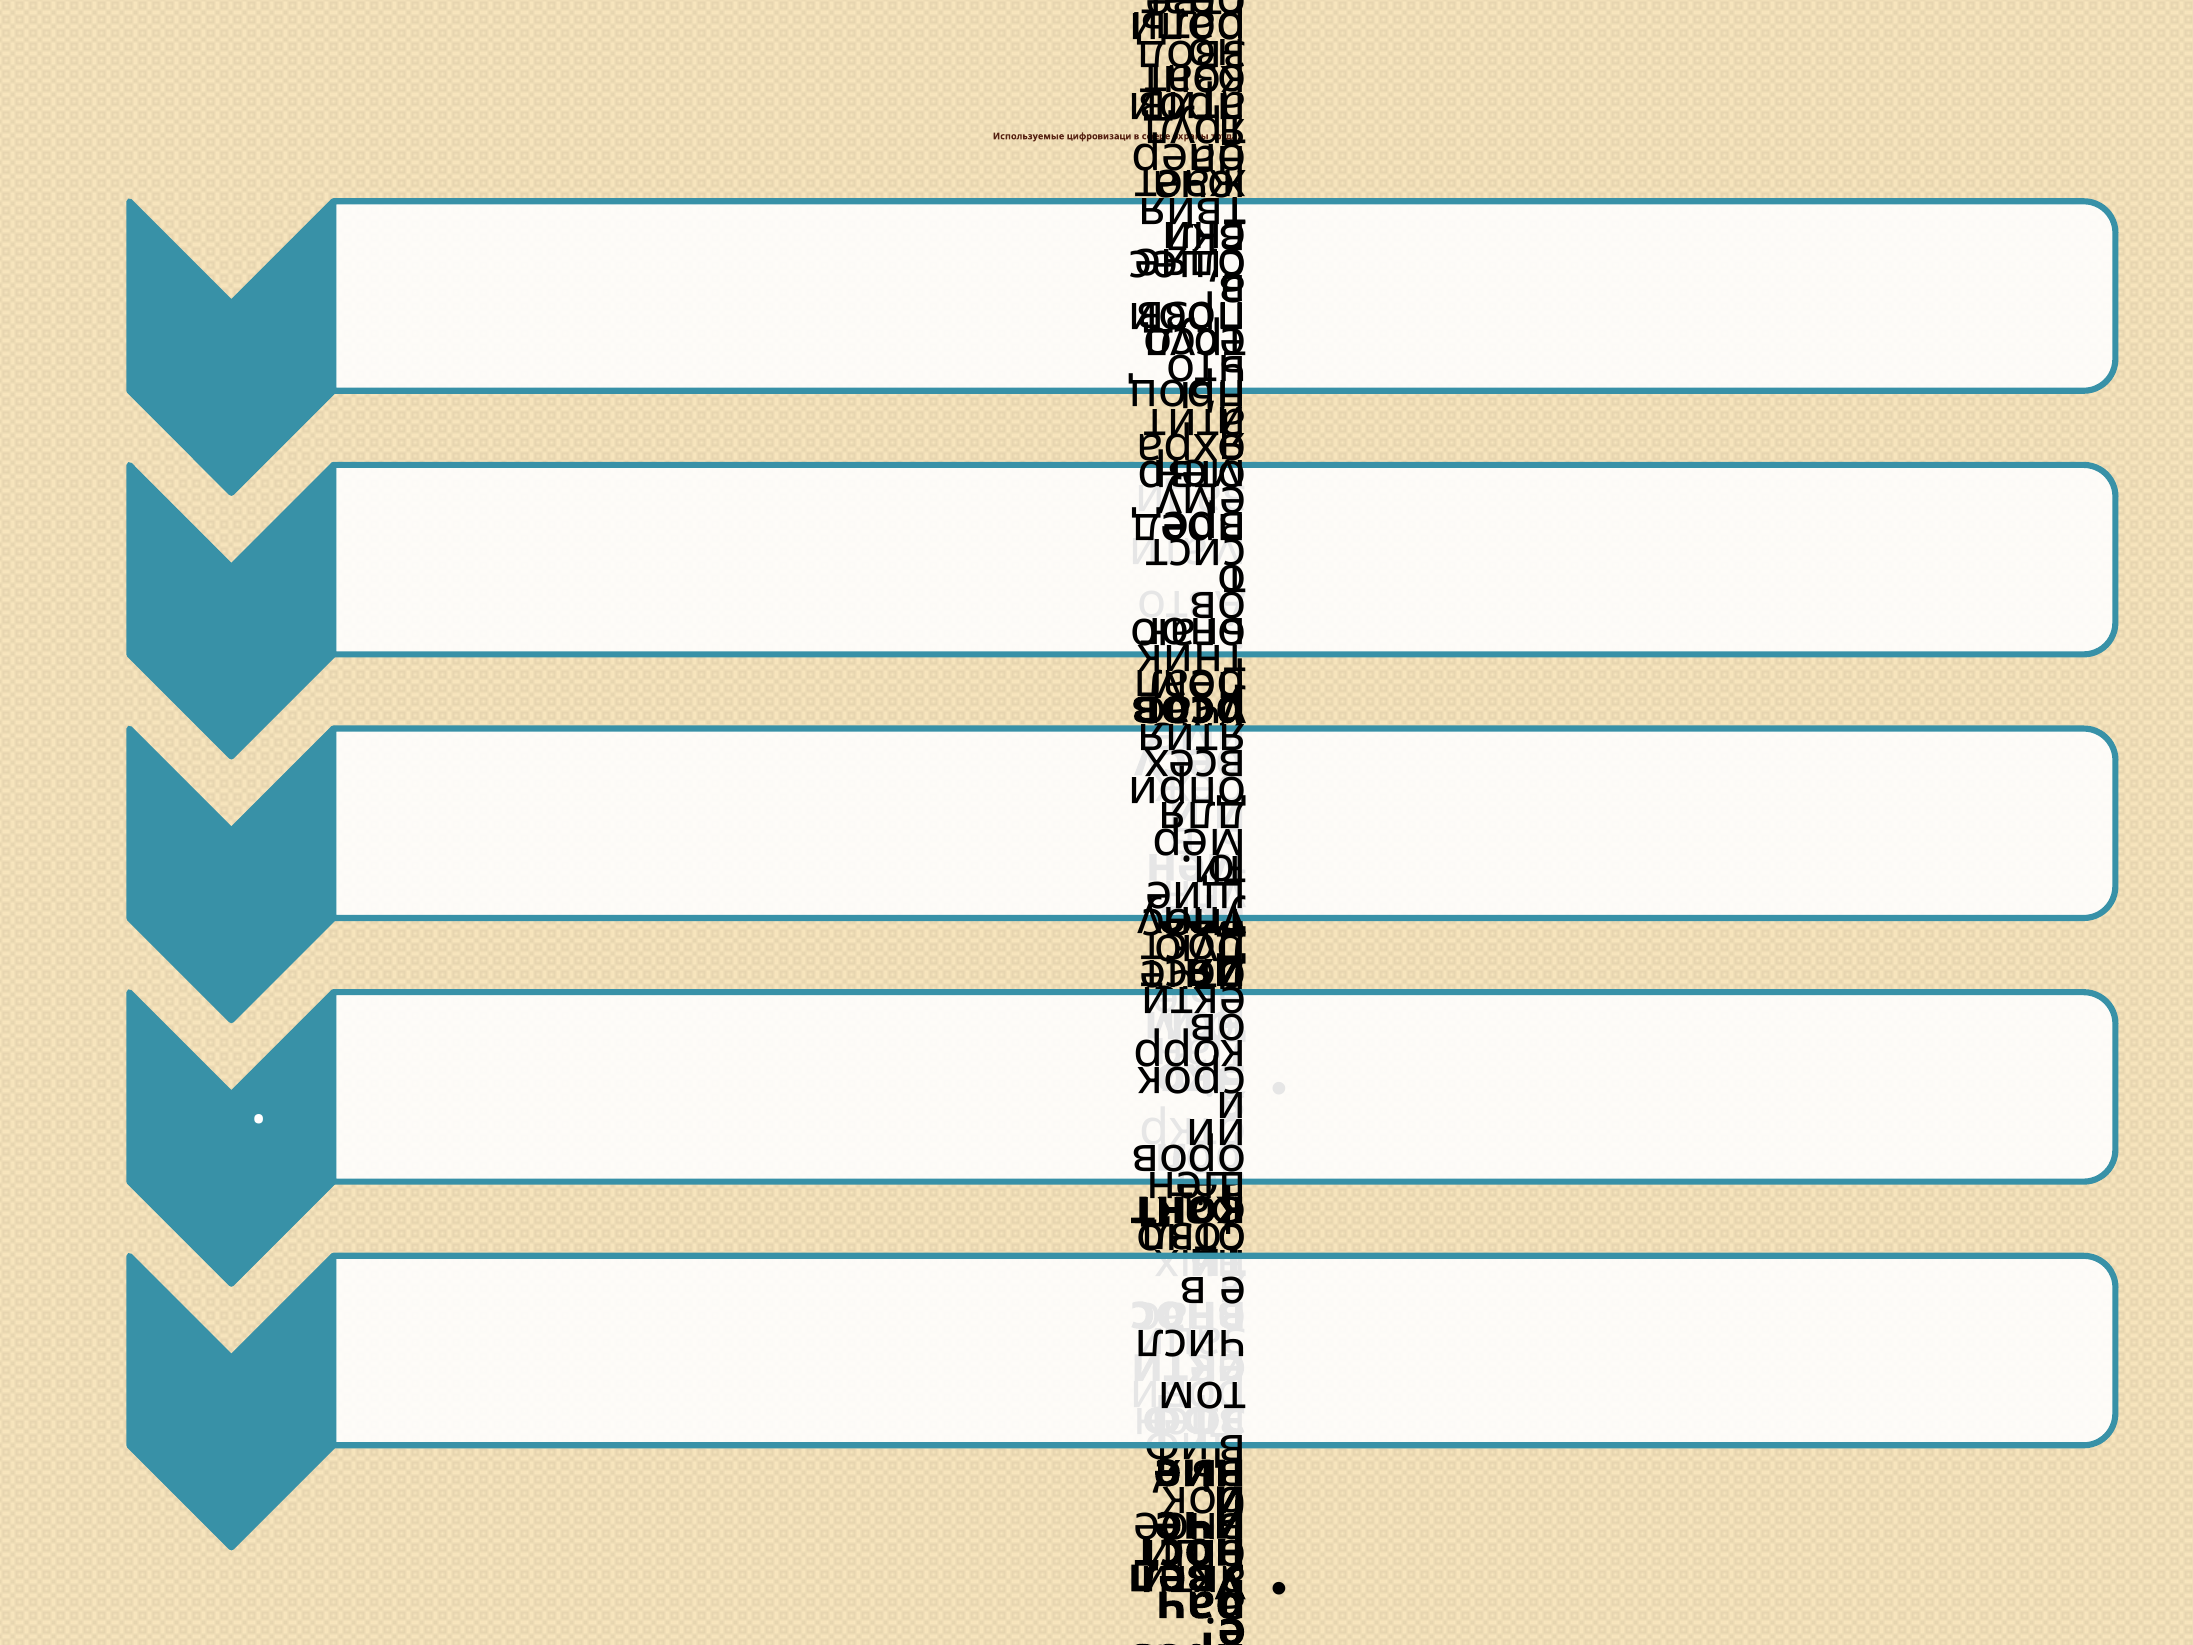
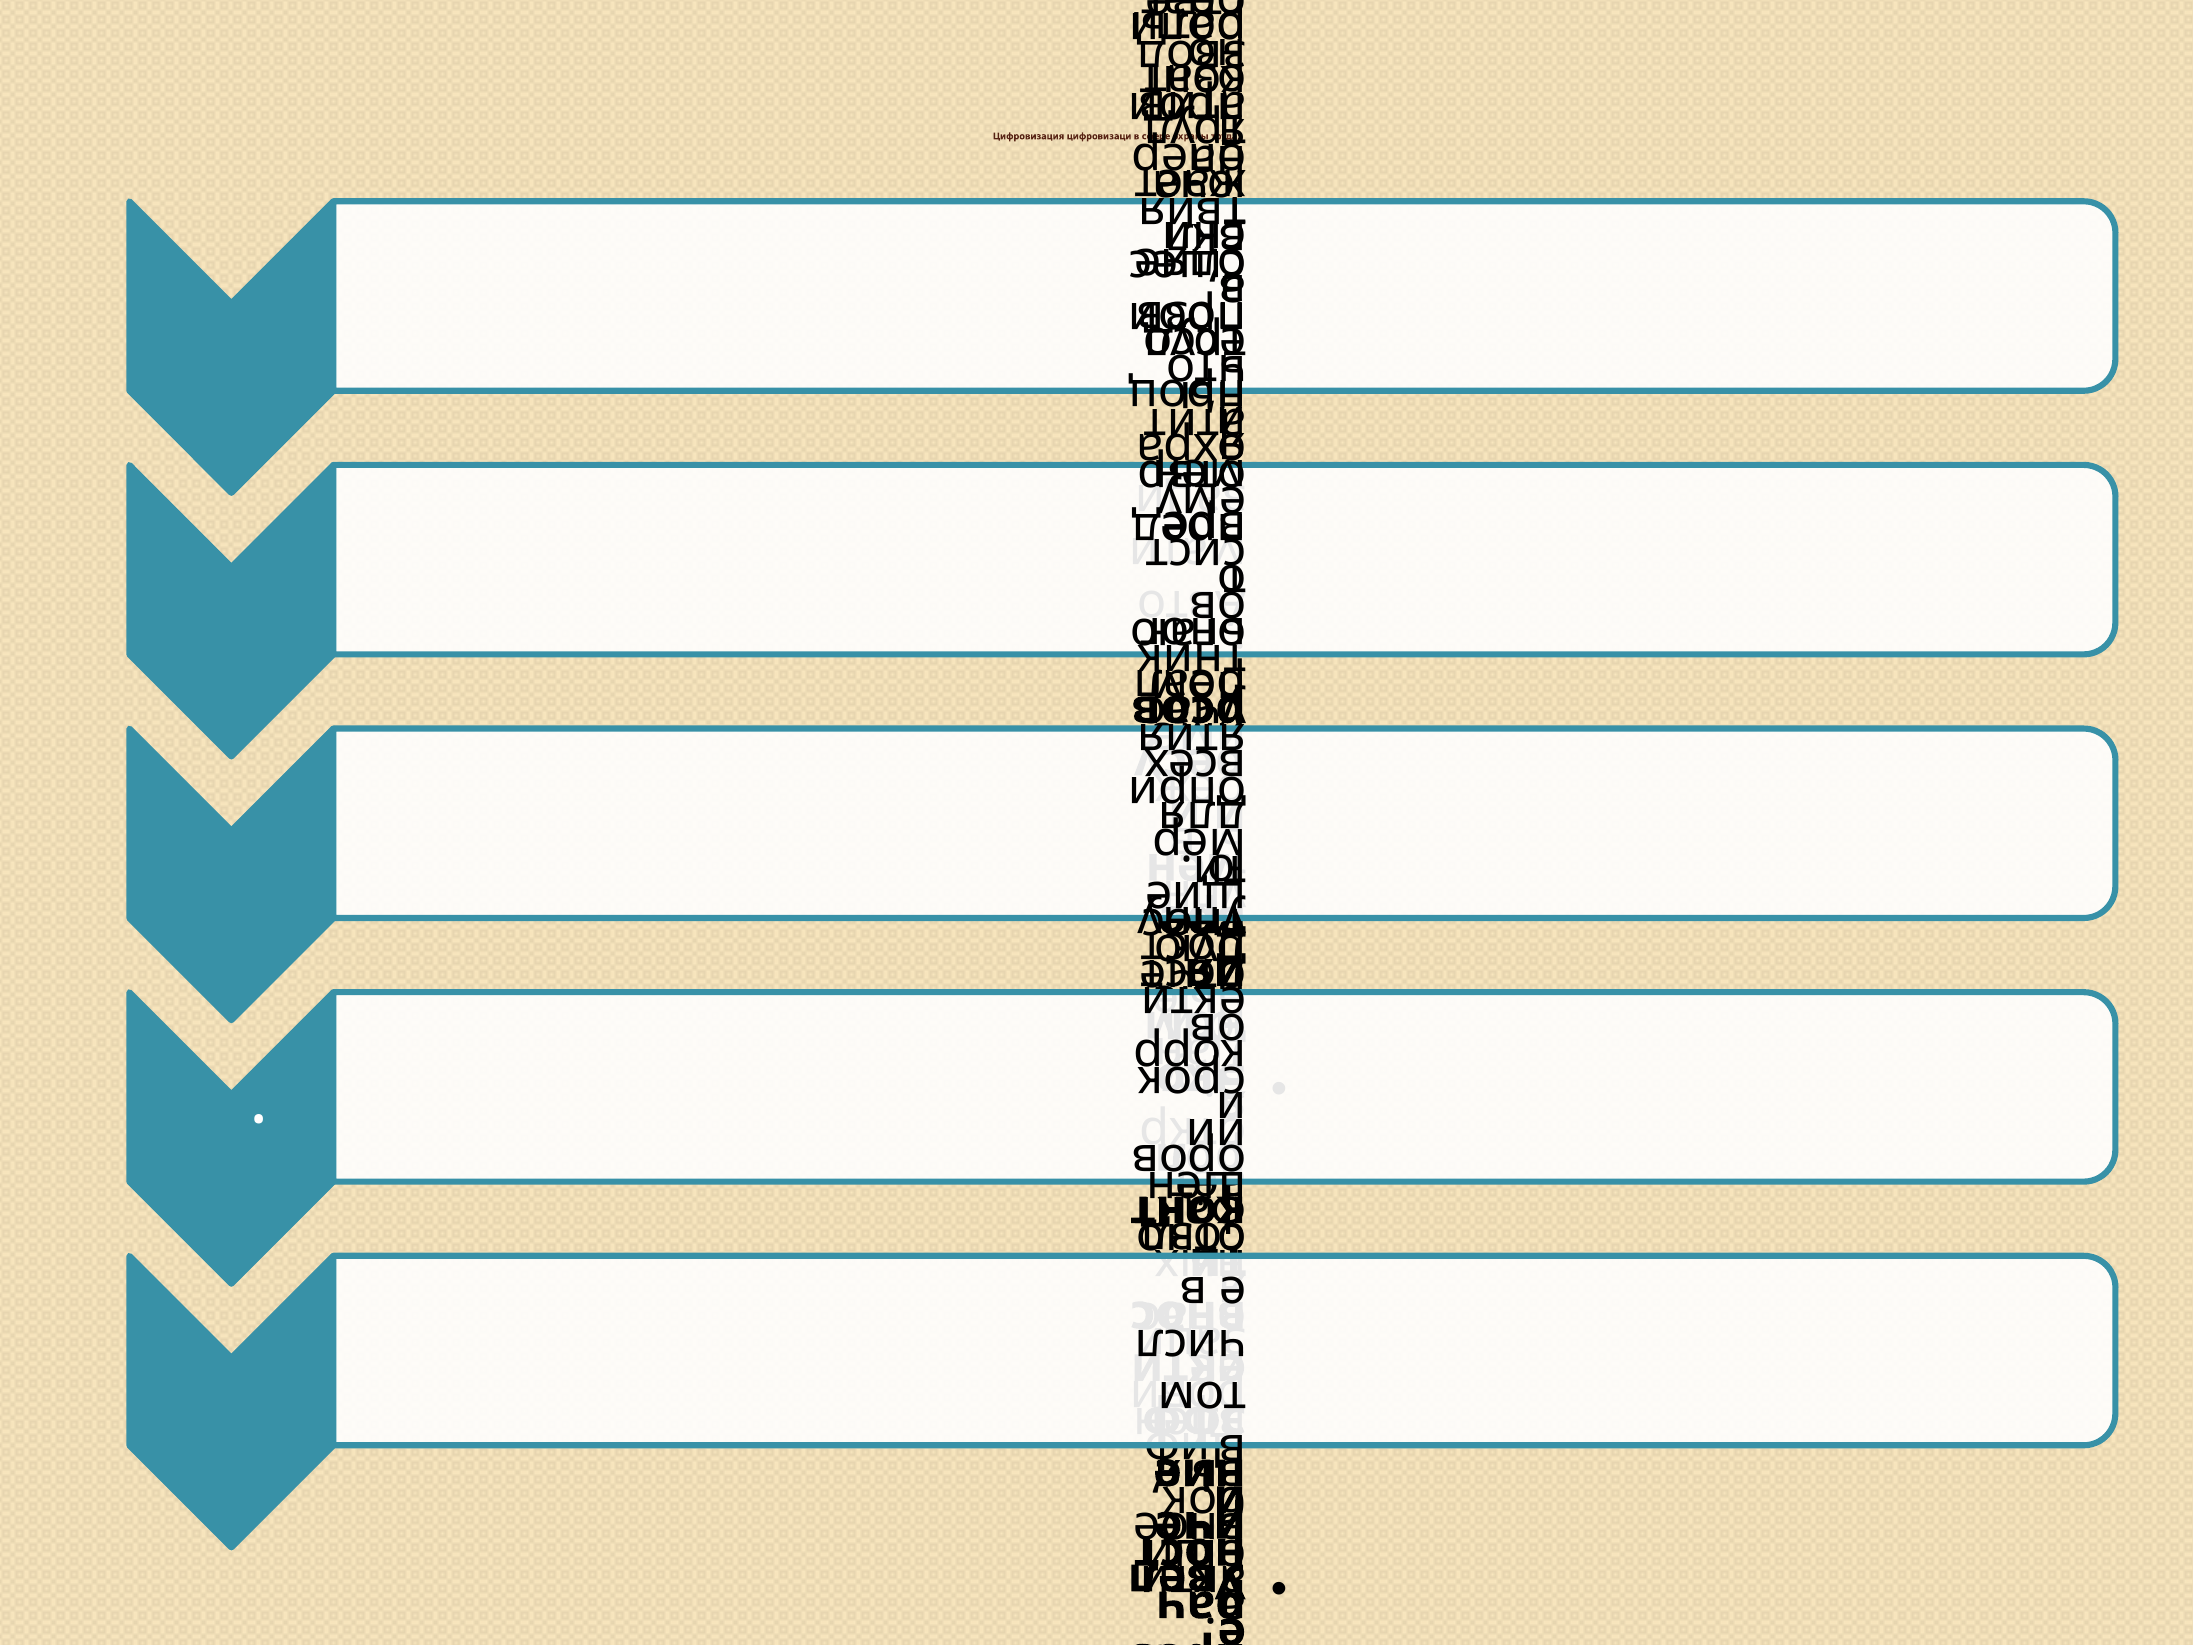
Используемые: Используемые -> Цифровизация
